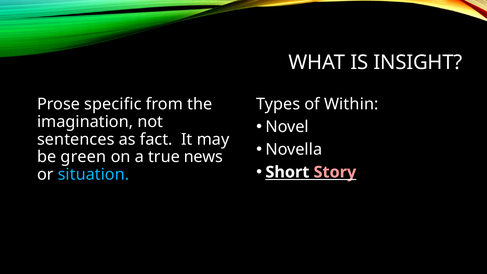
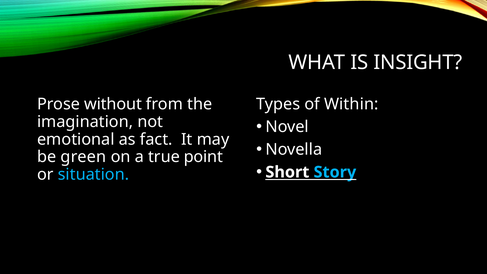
specific: specific -> without
sentences: sentences -> emotional
news: news -> point
Story colour: pink -> light blue
